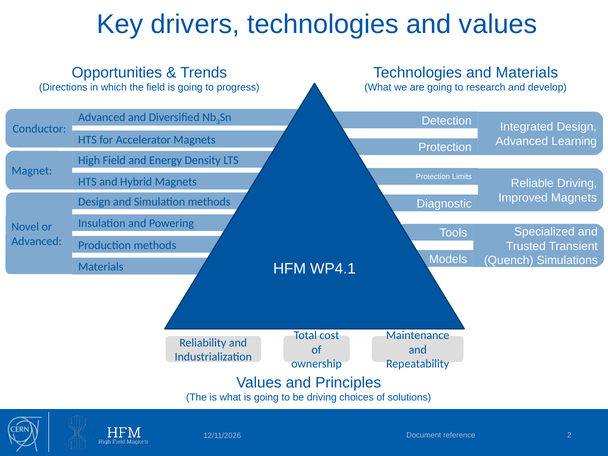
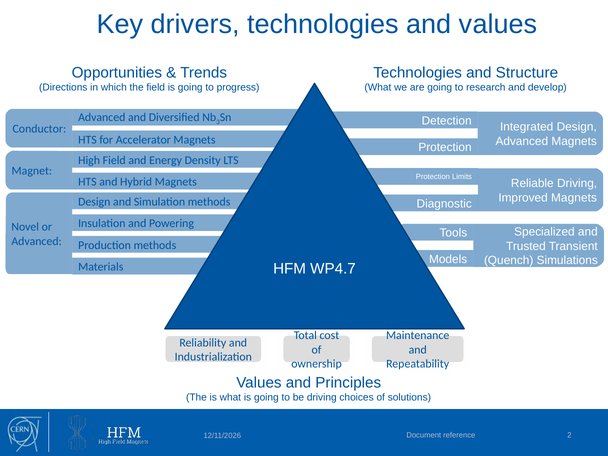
and Materials: Materials -> Structure
Advanced Learning: Learning -> Magnets
WP4.1: WP4.1 -> WP4.7
